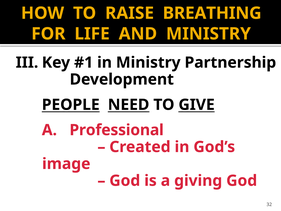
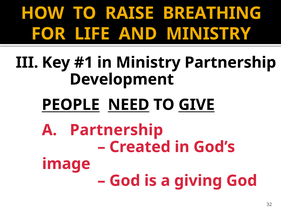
A Professional: Professional -> Partnership
